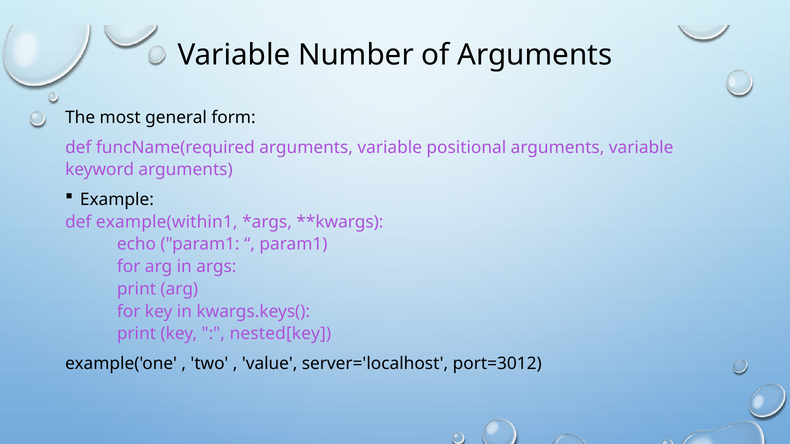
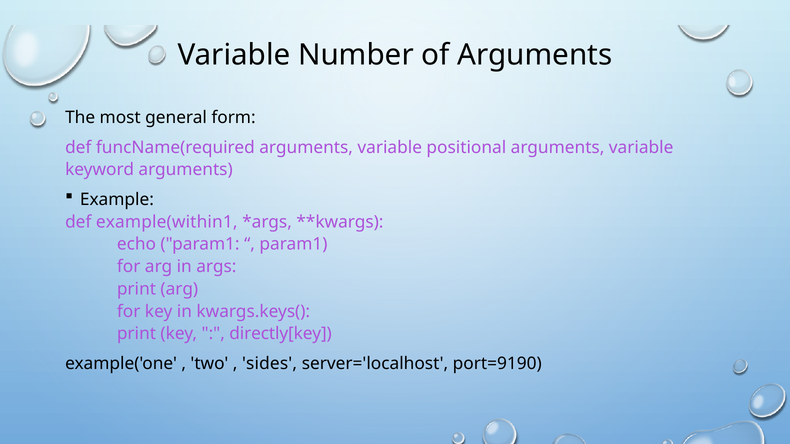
nested[key: nested[key -> directly[key
value: value -> sides
port=3012: port=3012 -> port=9190
